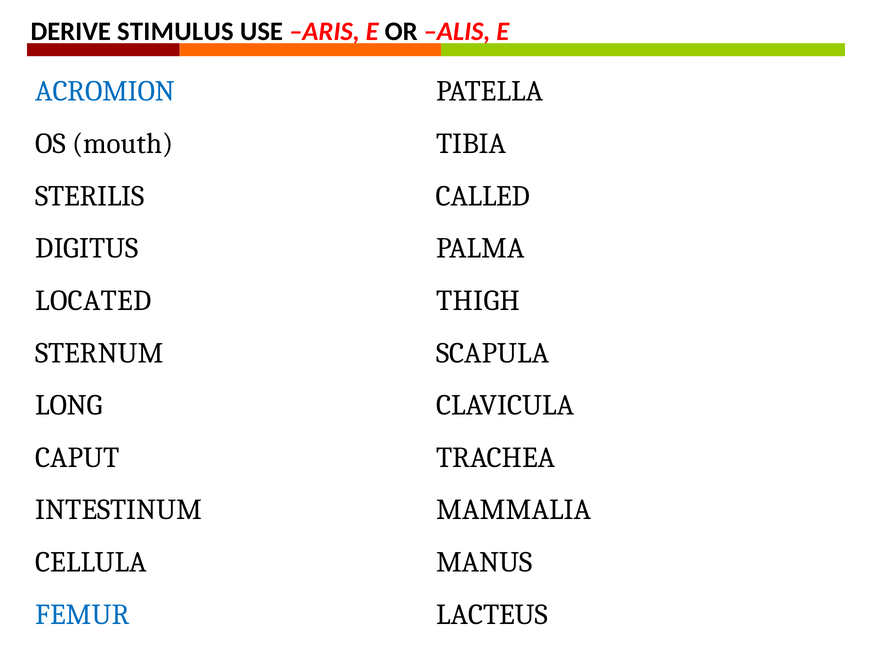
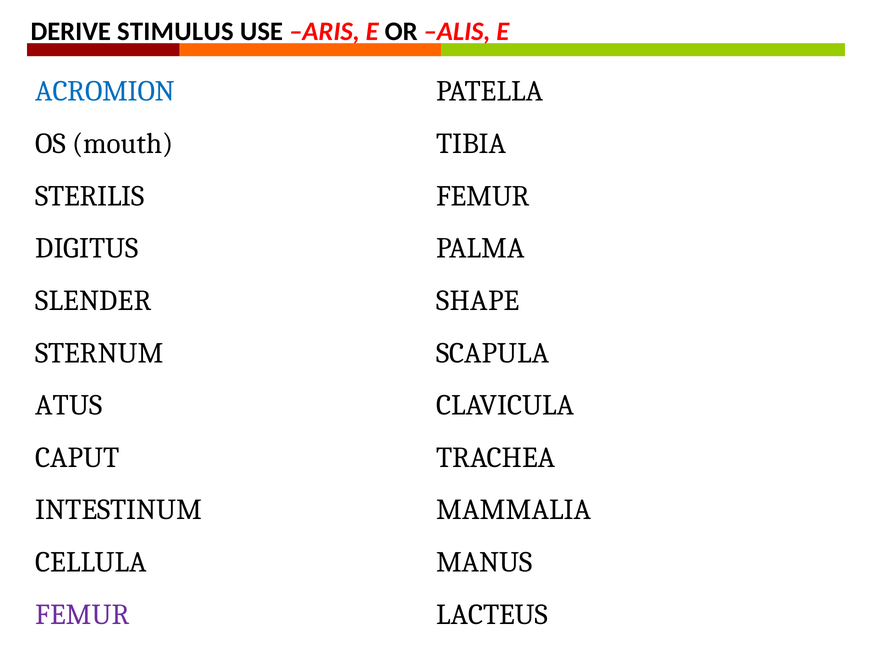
CALLED at (483, 196): CALLED -> FEMUR
LOCATED: LOCATED -> SLENDER
THIGH: THIGH -> SHAPE
LONG: LONG -> ATUS
FEMUR at (82, 615) colour: blue -> purple
